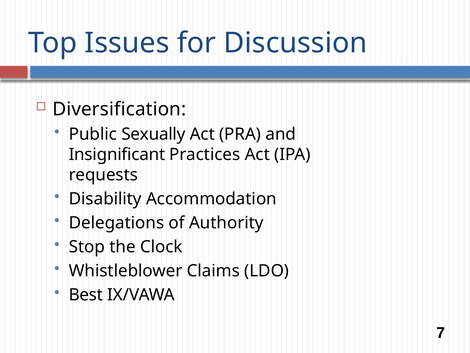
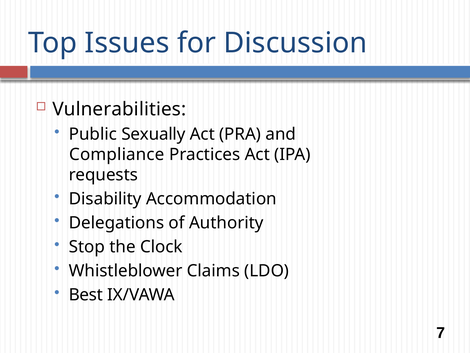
Diversification: Diversification -> Vulnerabilities
Insignificant: Insignificant -> Compliance
